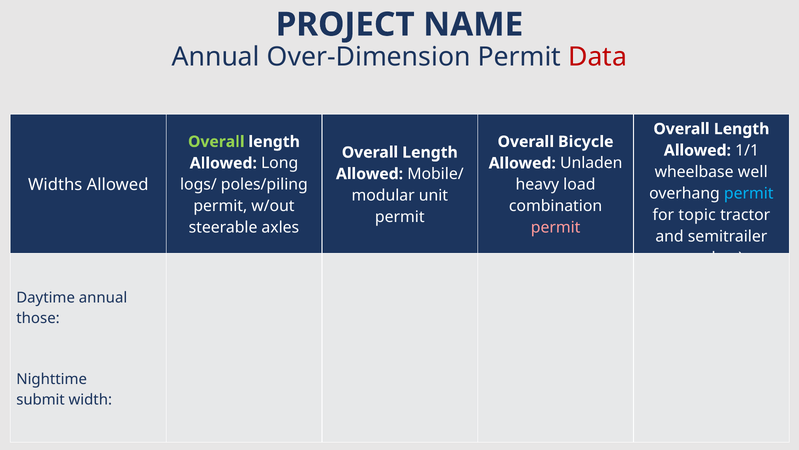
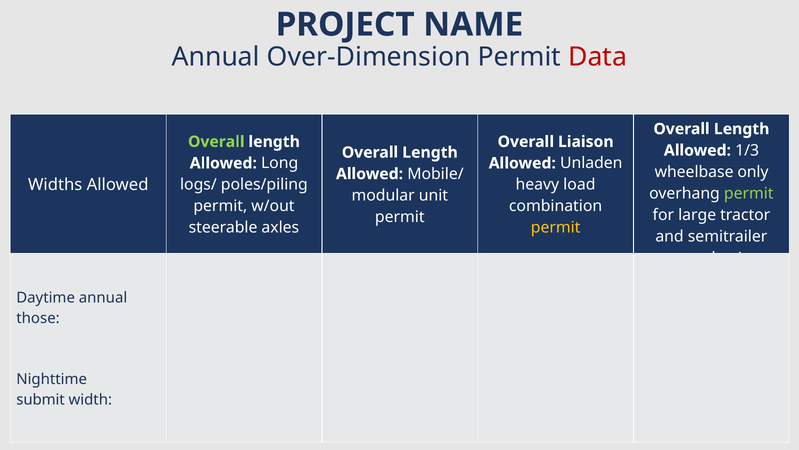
Bicycle: Bicycle -> Liaison
1/1: 1/1 -> 1/3
well: well -> only
permit at (749, 193) colour: light blue -> light green
topic: topic -> large
permit at (556, 227) colour: pink -> yellow
